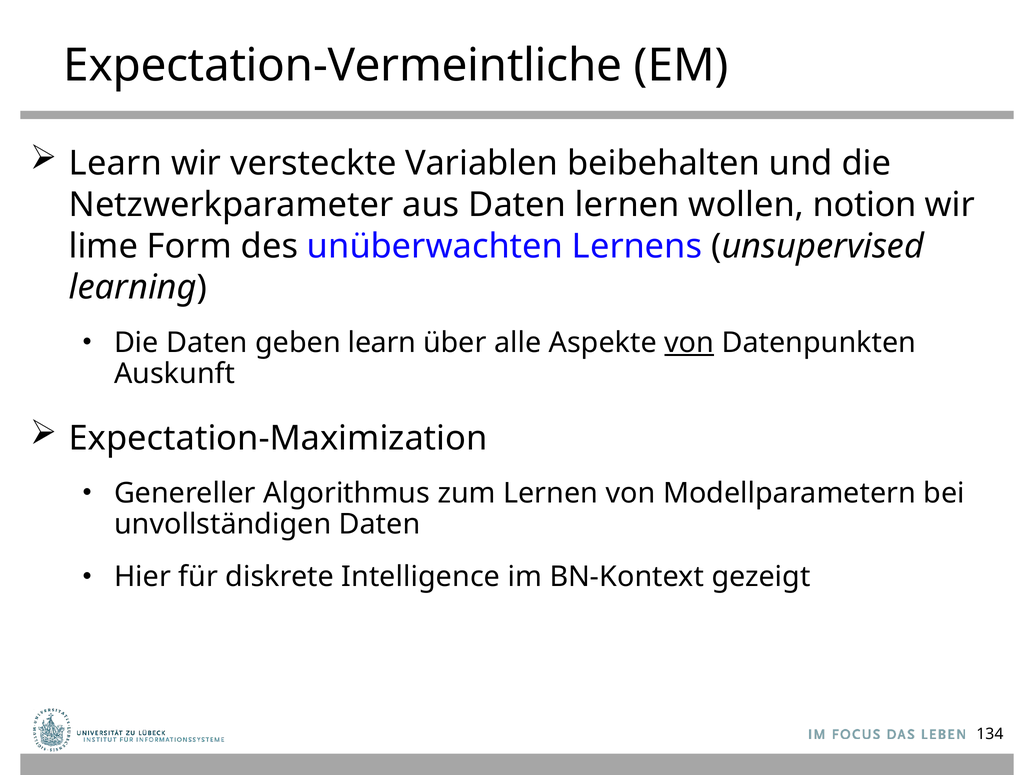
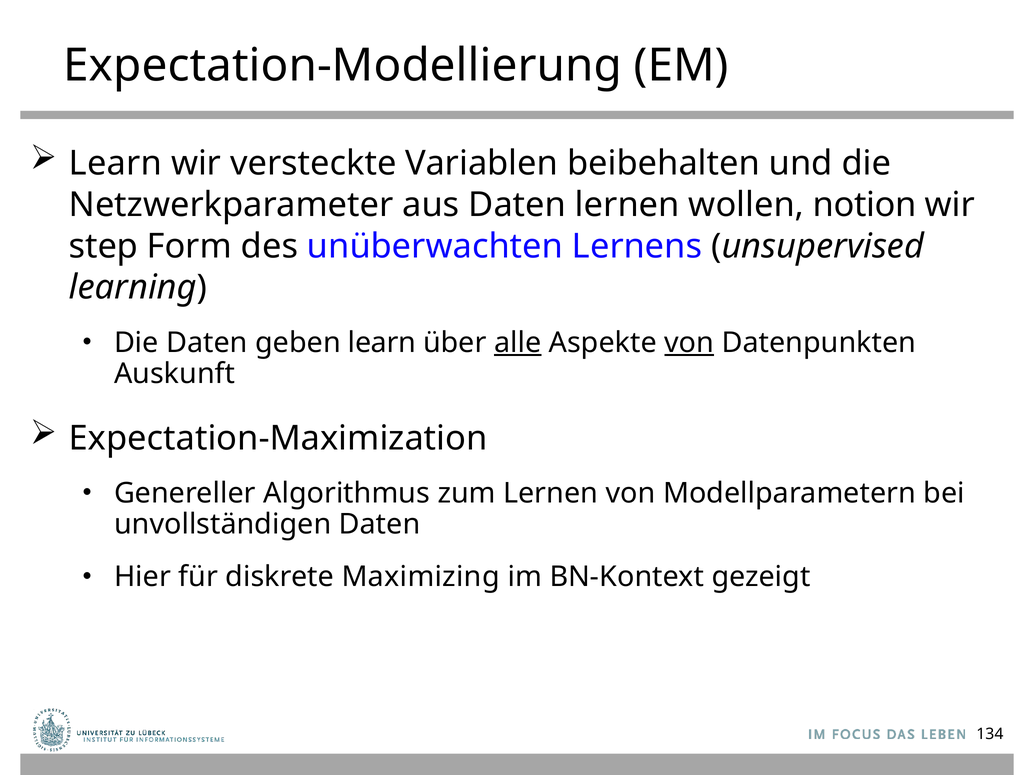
Expectation-Vermeintliche: Expectation-Vermeintliche -> Expectation-Modellierung
lime: lime -> step
alle underline: none -> present
Intelligence: Intelligence -> Maximizing
